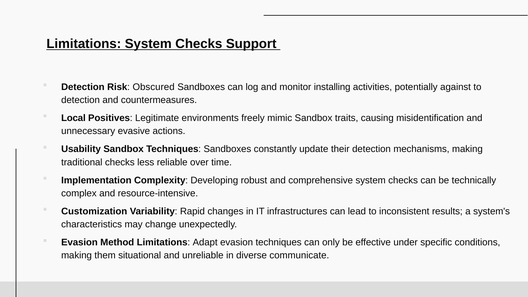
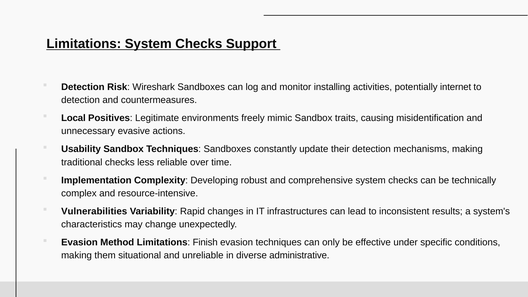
Obscured: Obscured -> Wireshark
against: against -> internet
Customization: Customization -> Vulnerabilities
Adapt: Adapt -> Finish
communicate: communicate -> administrative
